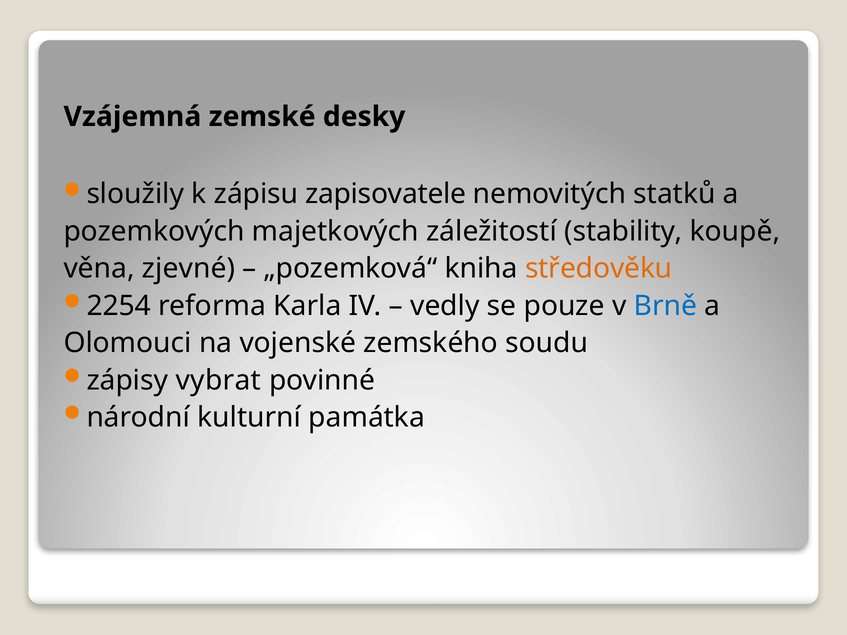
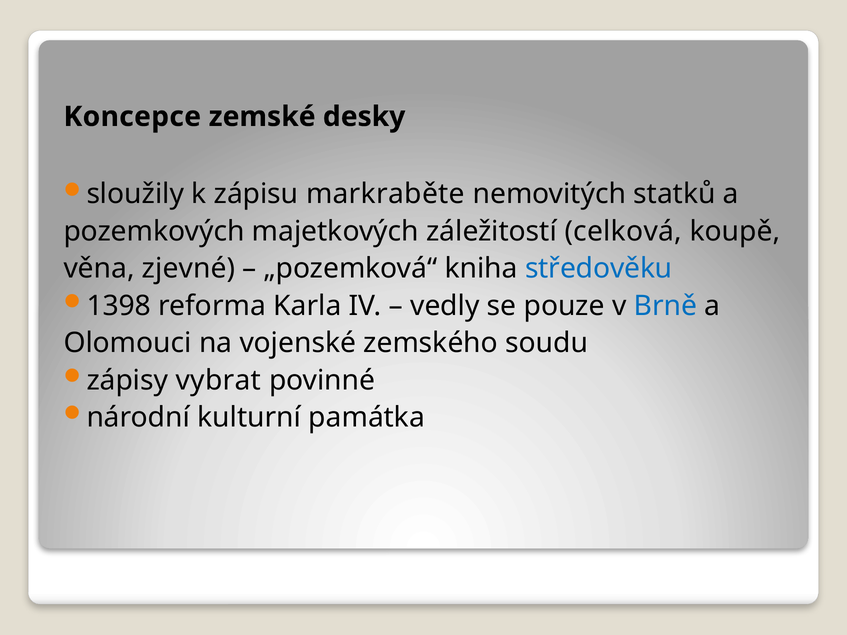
Vzájemná: Vzájemná -> Koncepce
zapisovatele: zapisovatele -> markraběte
stability: stability -> celková
středověku colour: orange -> blue
2254: 2254 -> 1398
